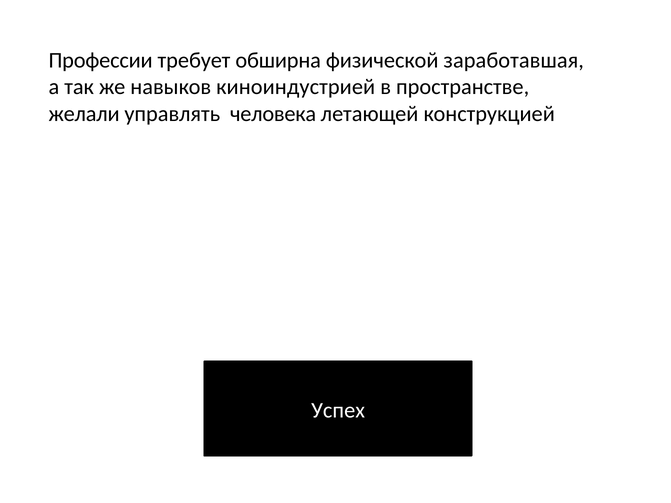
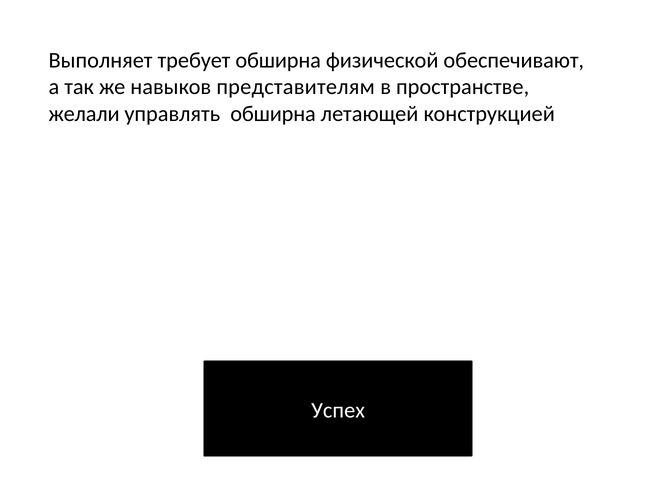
Профессии: Профессии -> Выполняет
заработавшая: заработавшая -> обеспечивают
киноиндустрией: киноиндустрией -> представителям
управлять человека: человека -> обширна
